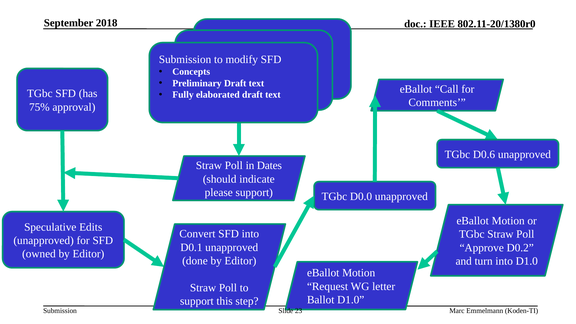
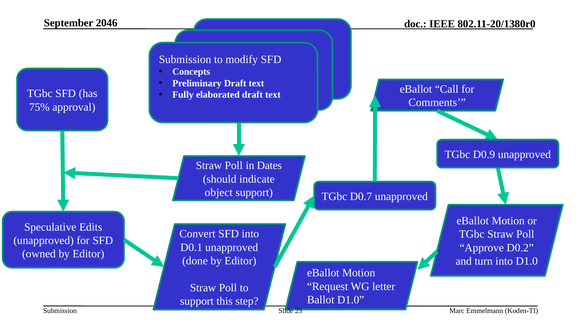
2018: 2018 -> 2046
D0.6: D0.6 -> D0.9
please: please -> object
D0.0: D0.0 -> D0.7
